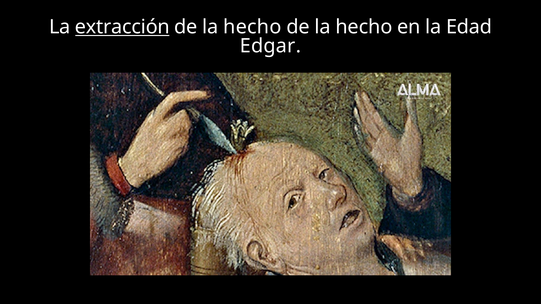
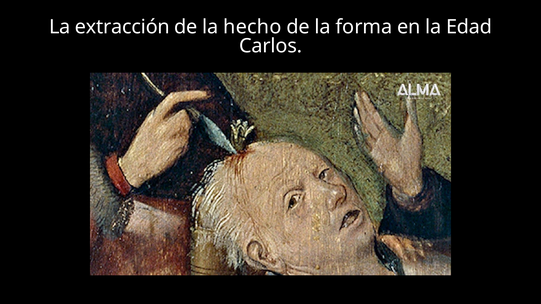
extracción underline: present -> none
hecho at (364, 27): hecho -> forma
Edgar: Edgar -> Carlos
